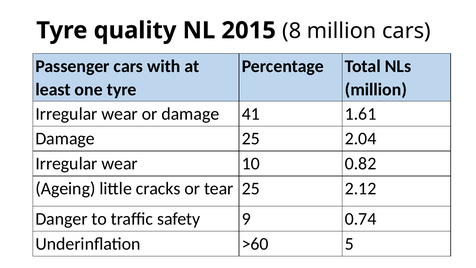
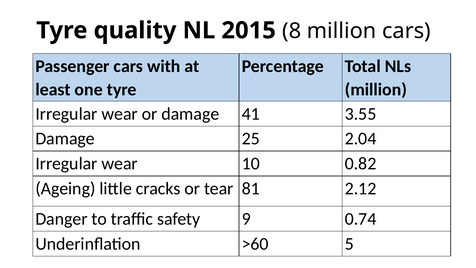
1.61: 1.61 -> 3.55
tear 25: 25 -> 81
